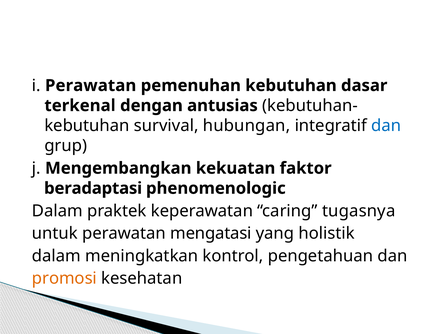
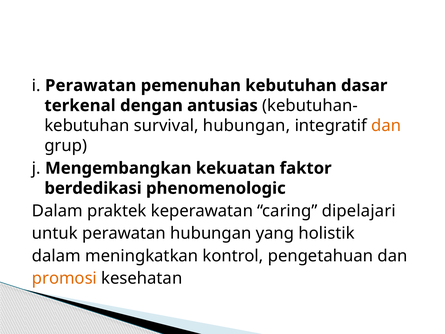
dan at (386, 126) colour: blue -> orange
beradaptasi: beradaptasi -> berdedikasi
tugasnya: tugasnya -> dipelajari
perawatan mengatasi: mengatasi -> hubungan
